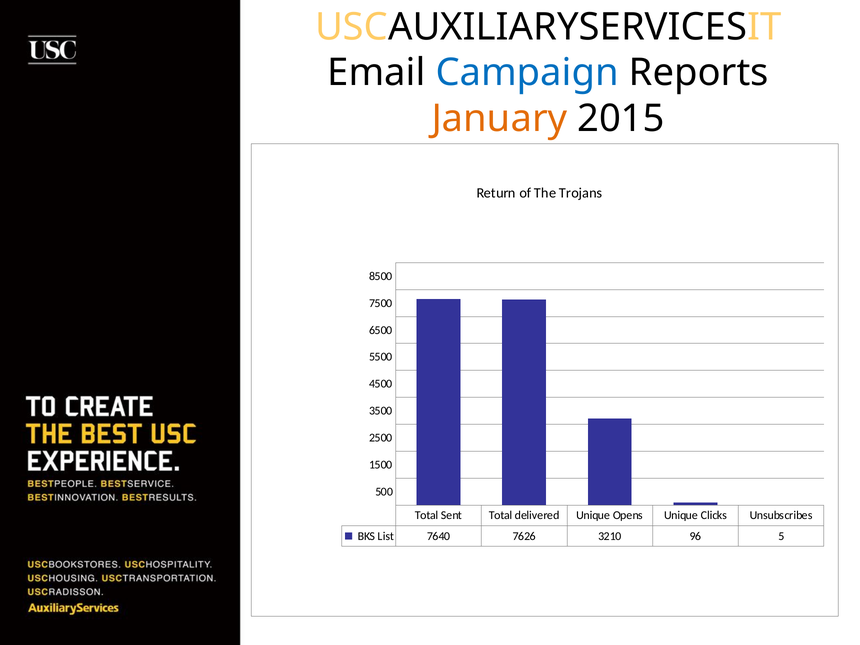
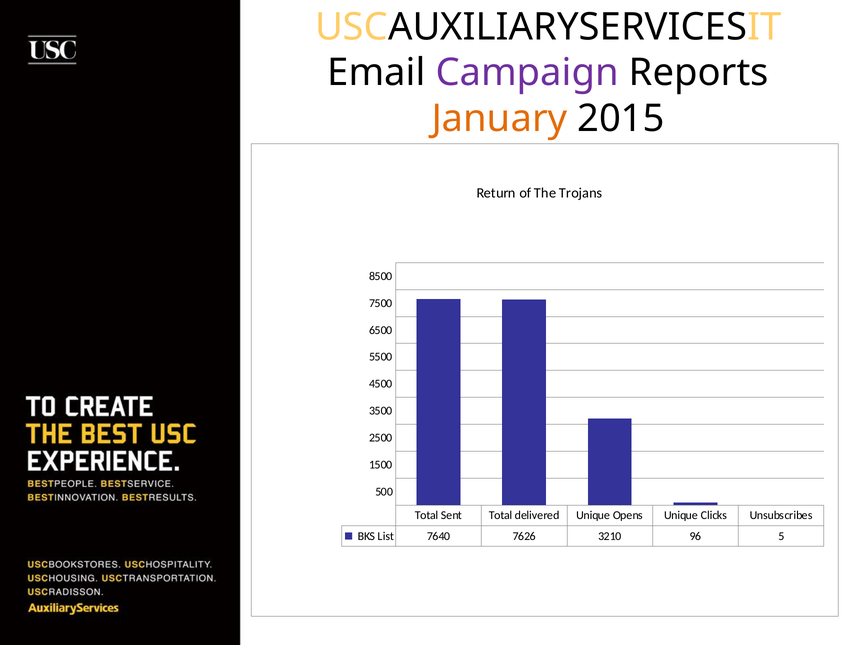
Campaign colour: blue -> purple
